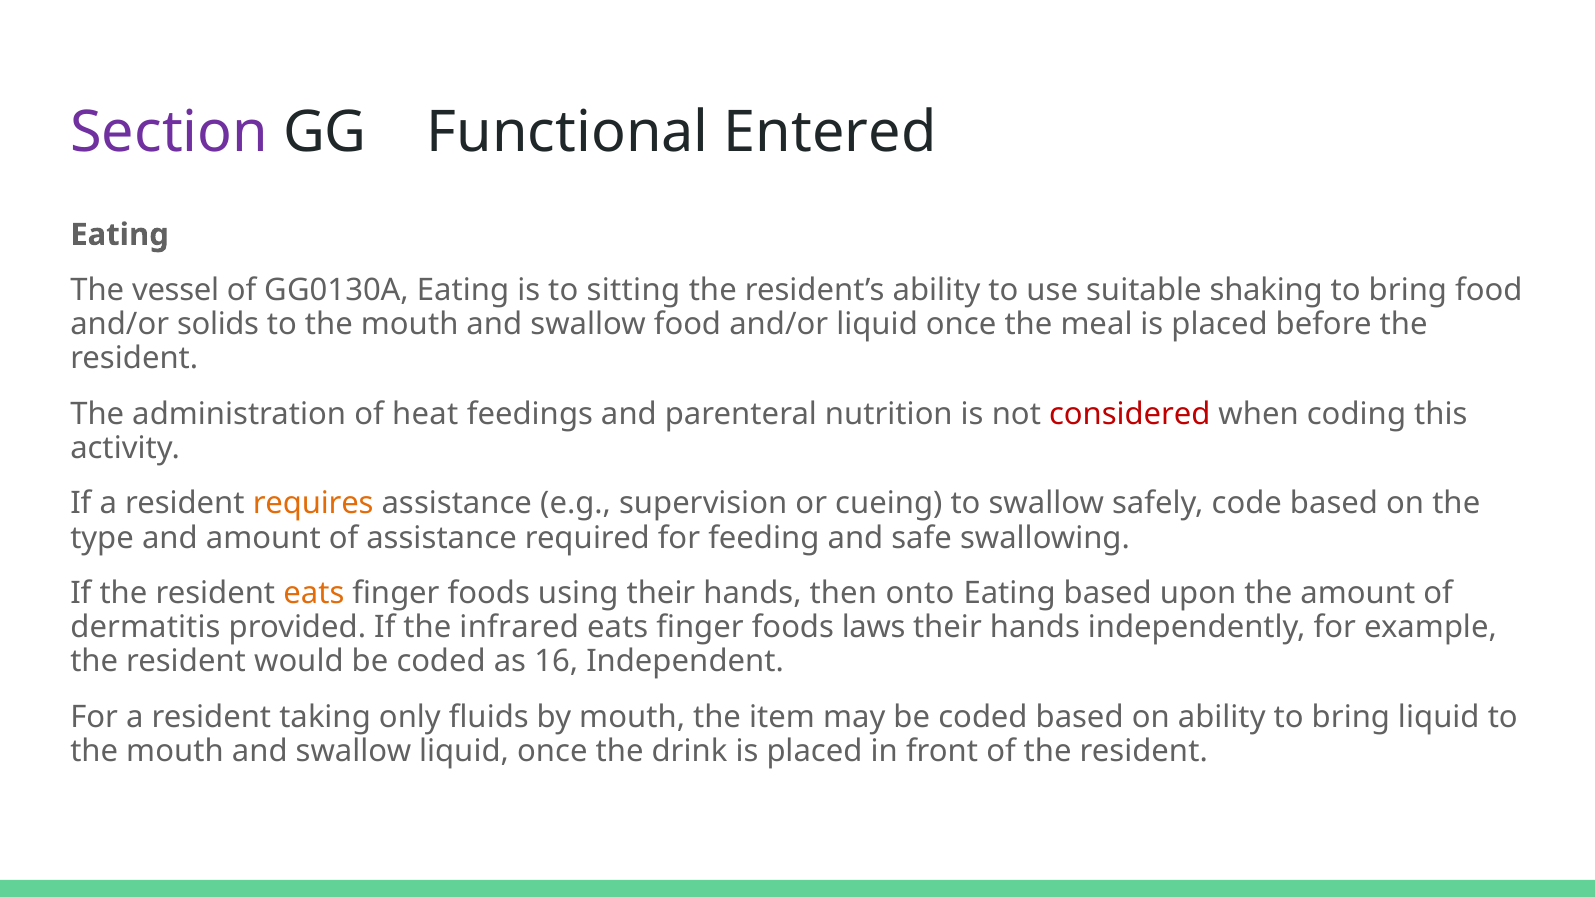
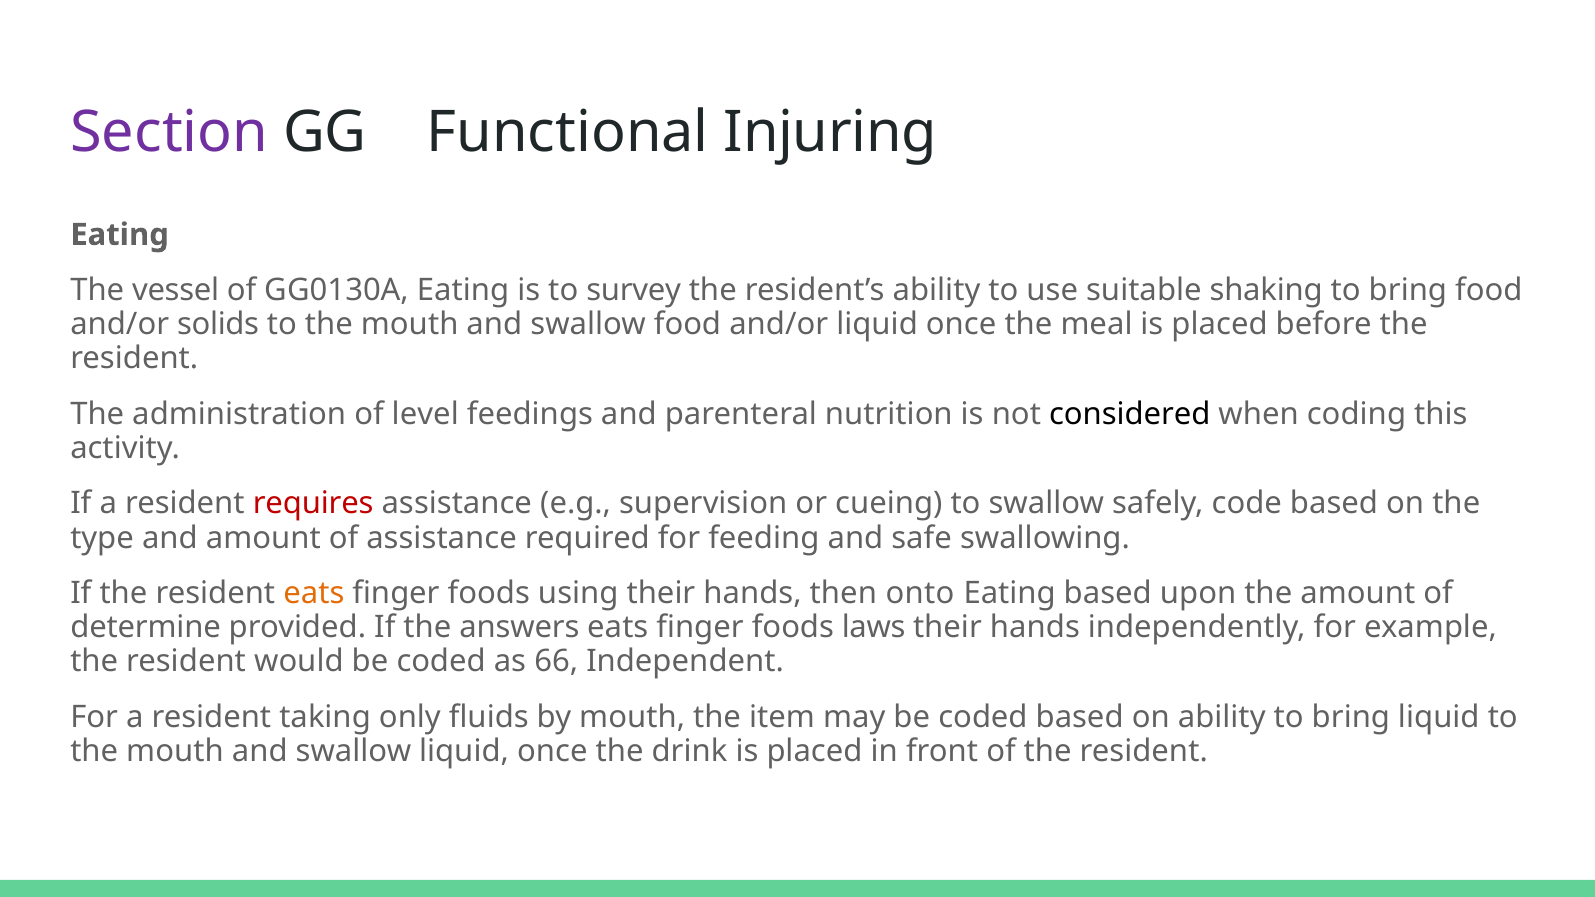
Entered: Entered -> Injuring
sitting: sitting -> survey
heat: heat -> level
considered colour: red -> black
requires colour: orange -> red
dermatitis: dermatitis -> determine
infrared: infrared -> answers
16: 16 -> 66
